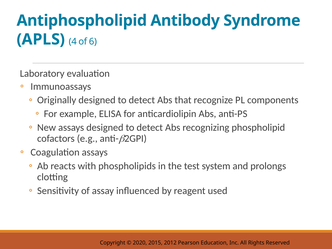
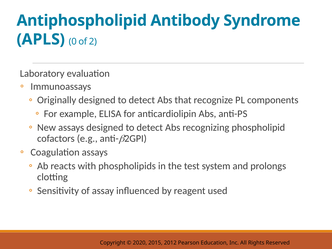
4: 4 -> 0
of 6: 6 -> 2
